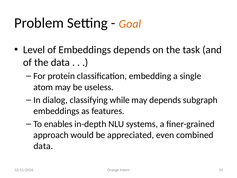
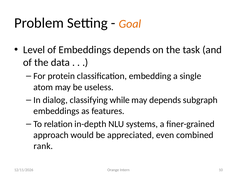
enables: enables -> relation
data at (43, 146): data -> rank
